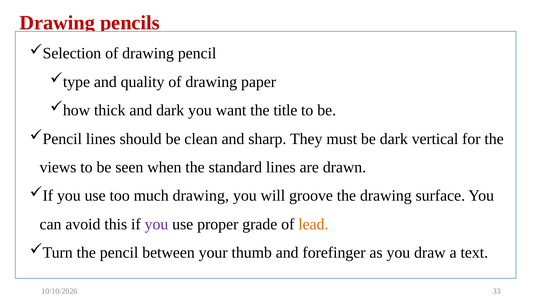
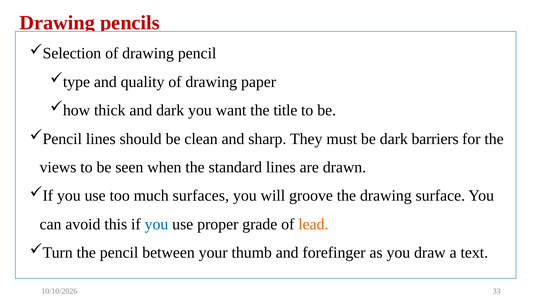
vertical: vertical -> barriers
much drawing: drawing -> surfaces
you at (156, 224) colour: purple -> blue
